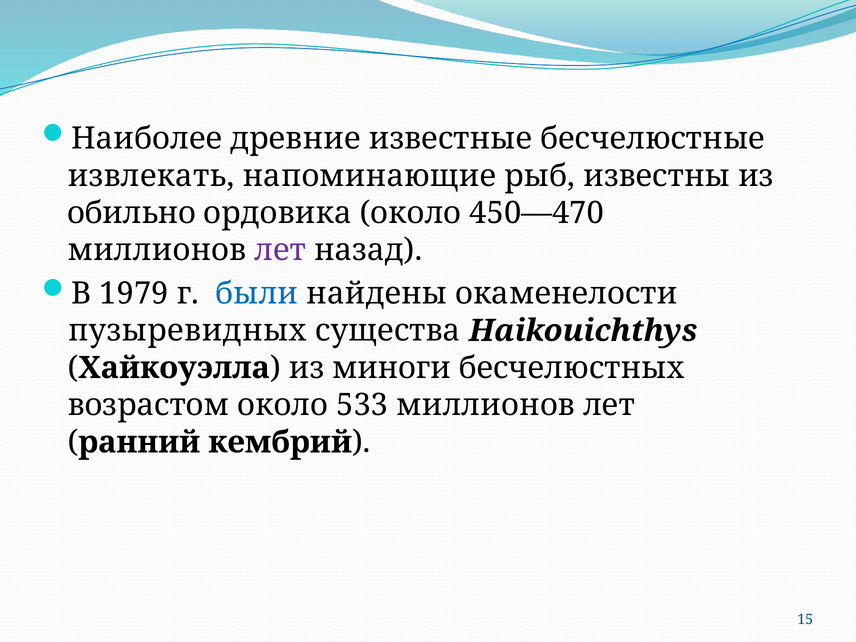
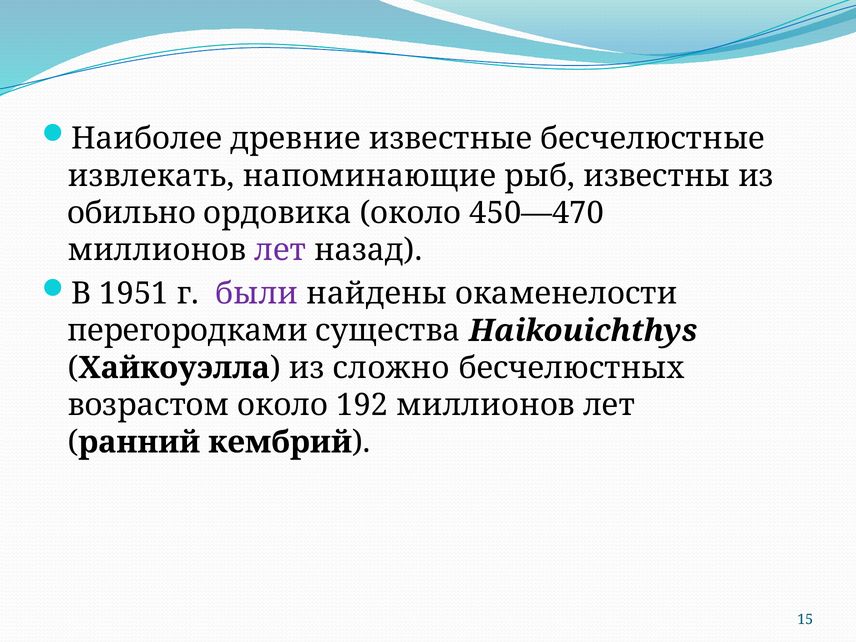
1979: 1979 -> 1951
были colour: blue -> purple
пузыревидных: пузыревидных -> перегородками
миноги: миноги -> сложно
533: 533 -> 192
